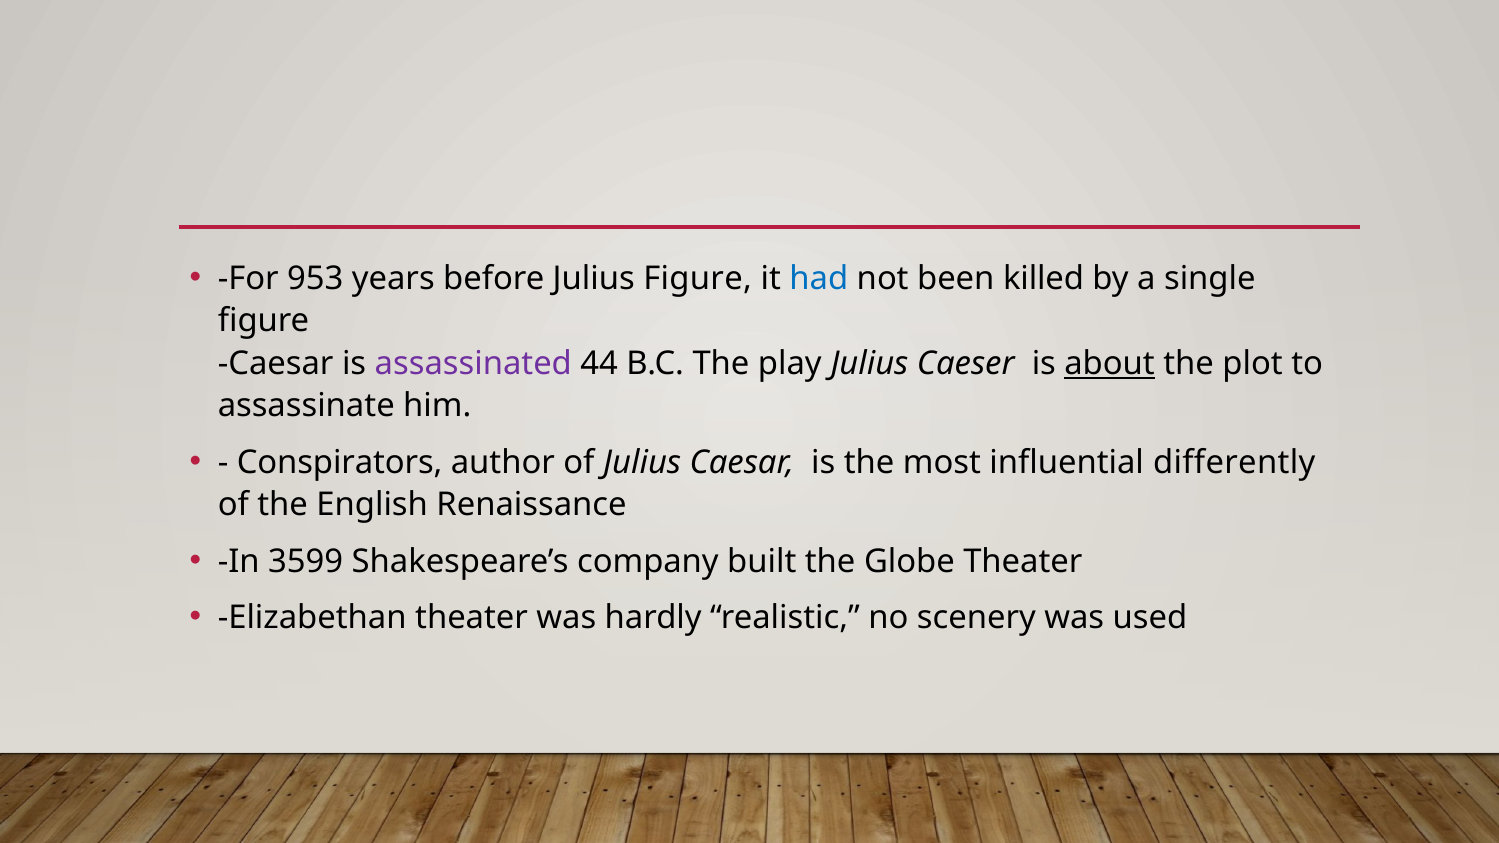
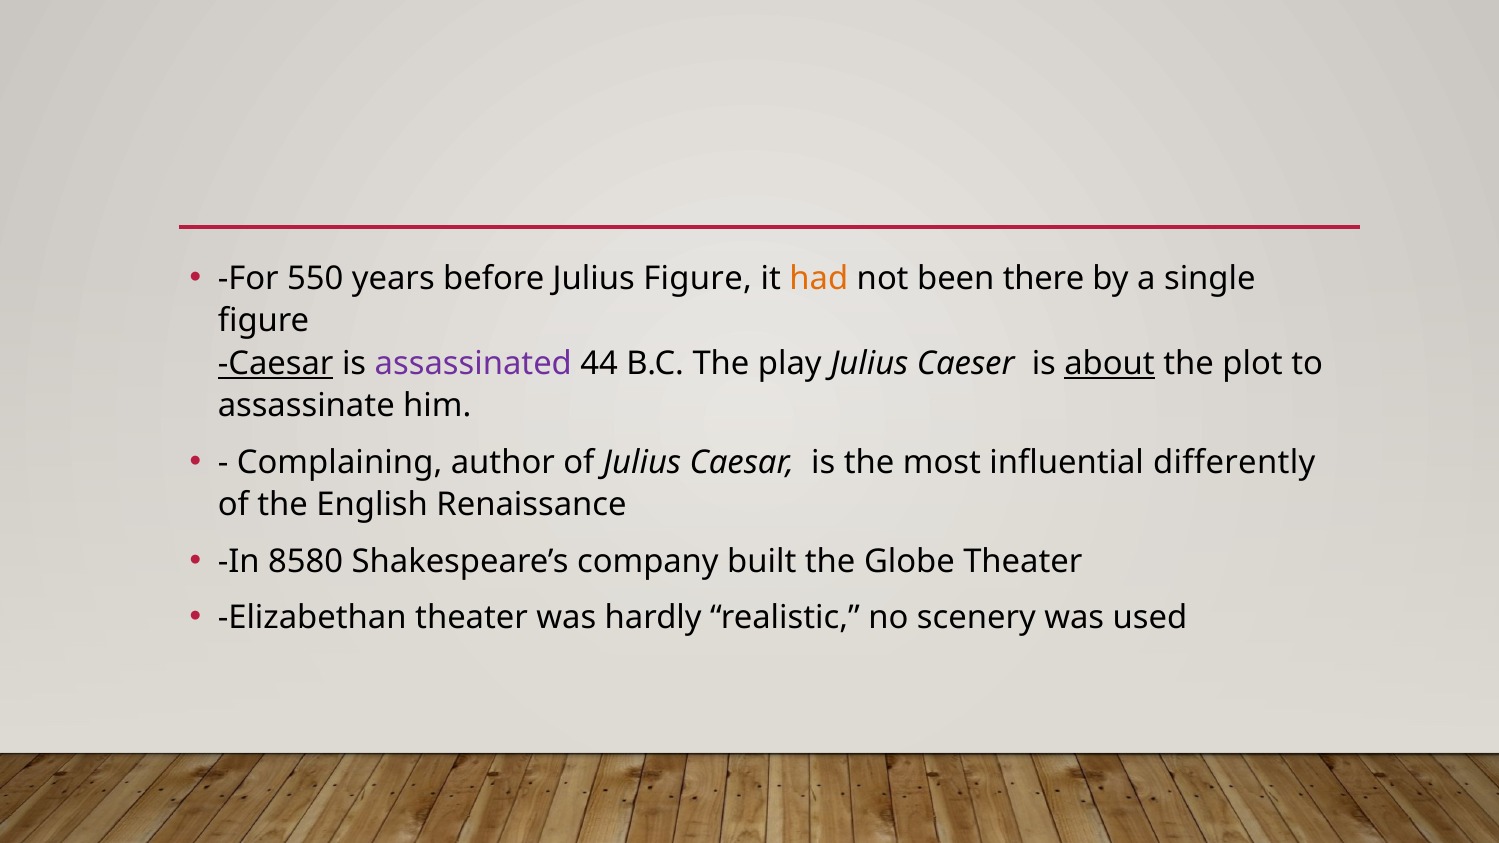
953: 953 -> 550
had colour: blue -> orange
killed: killed -> there
Caesar at (276, 364) underline: none -> present
Conspirators: Conspirators -> Complaining
3599: 3599 -> 8580
